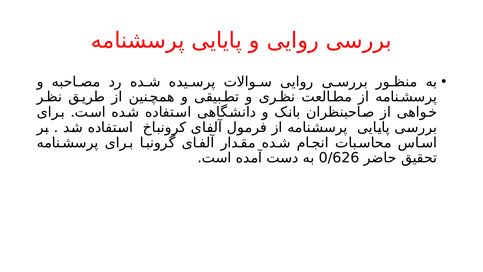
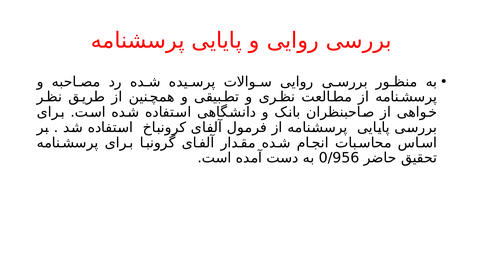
0/626: 0/626 -> 0/956
